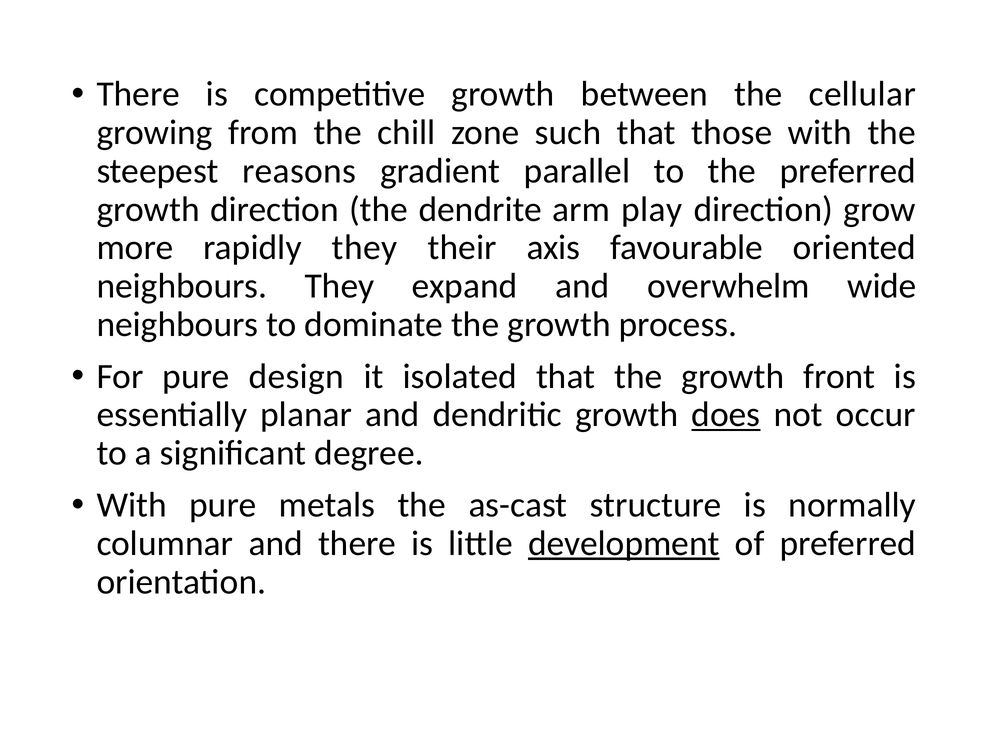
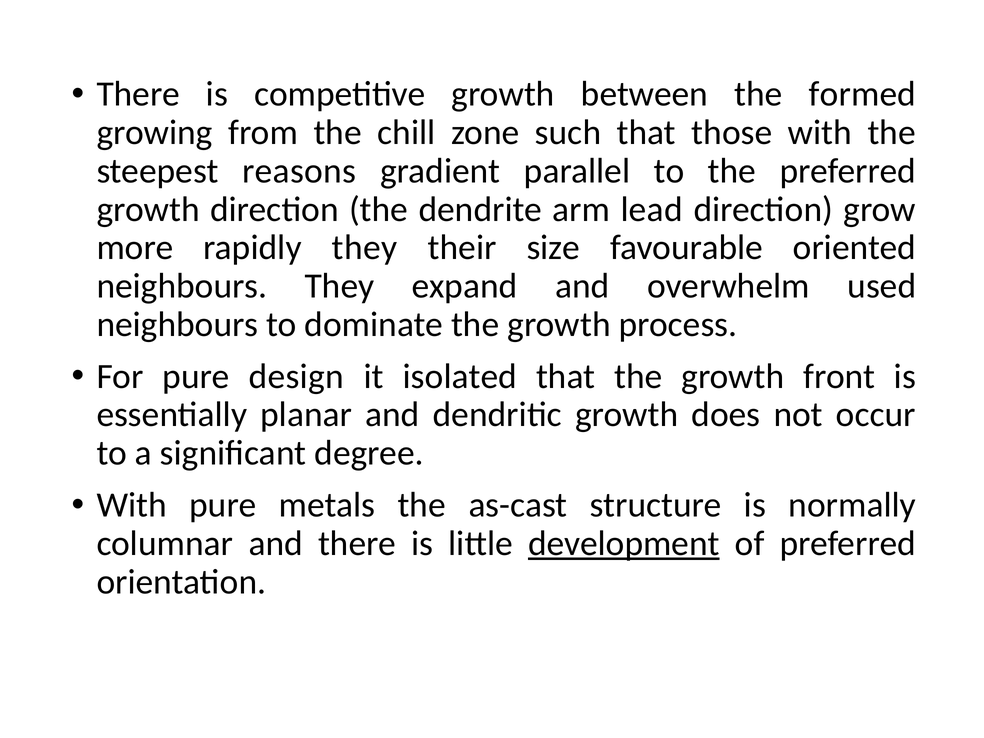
cellular: cellular -> formed
play: play -> lead
axis: axis -> size
wide: wide -> used
does underline: present -> none
